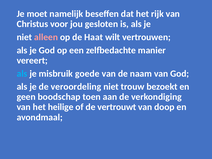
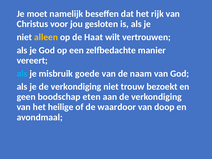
alleen colour: pink -> yellow
je de veroordeling: veroordeling -> verkondiging
toen: toen -> eten
vertrouwt: vertrouwt -> waardoor
